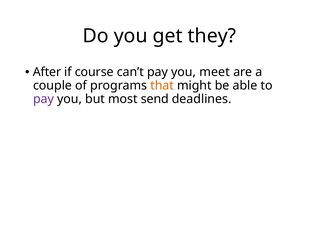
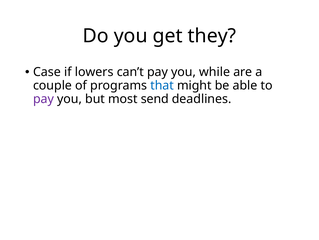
After: After -> Case
course: course -> lowers
meet: meet -> while
that colour: orange -> blue
